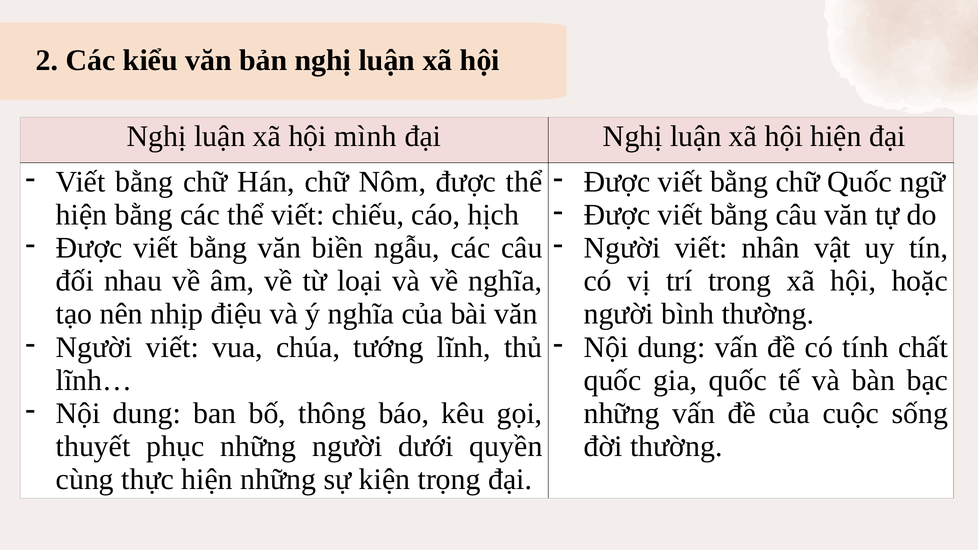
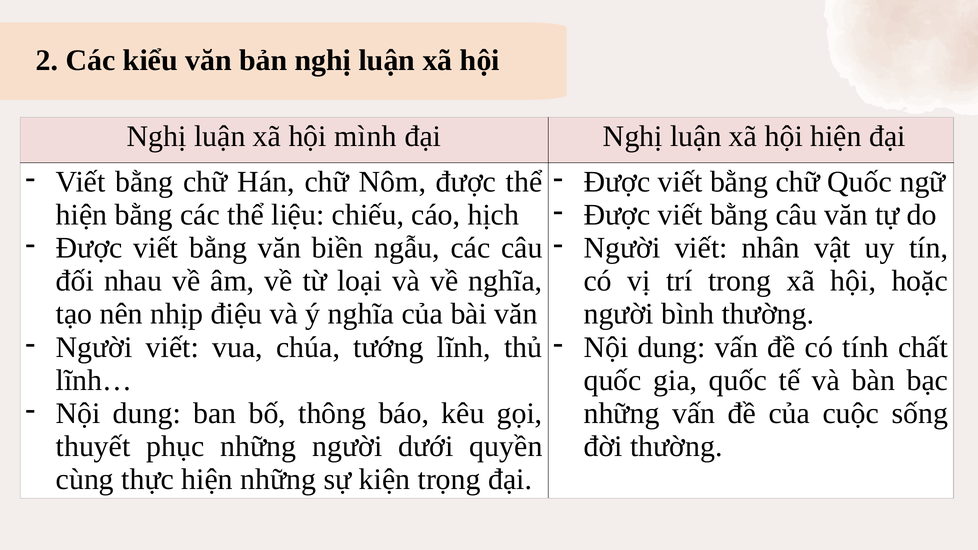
thể viết: viết -> liệu
